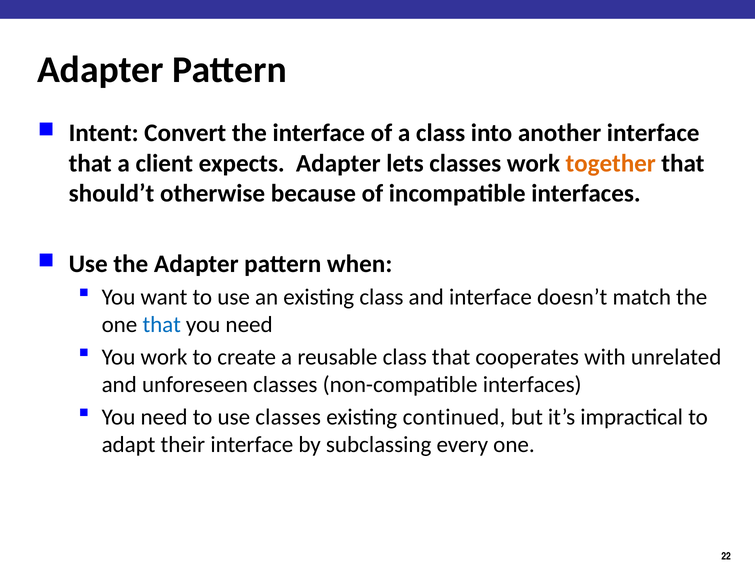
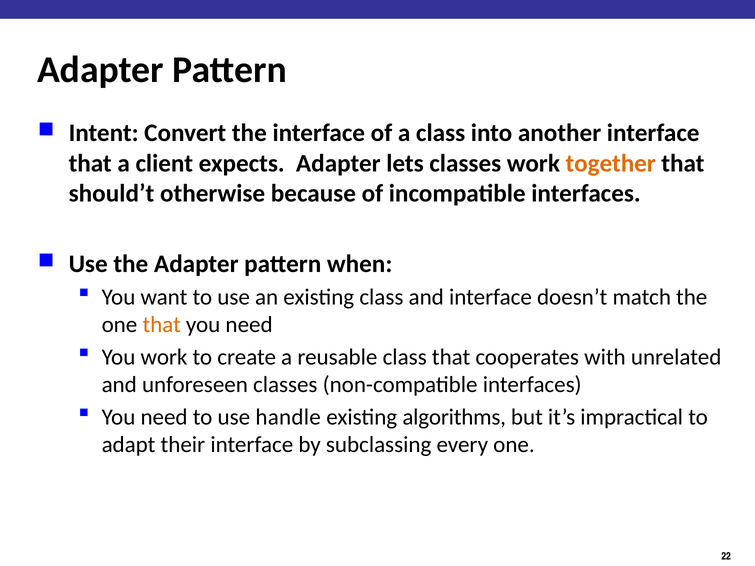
that at (162, 325) colour: blue -> orange
use classes: classes -> handle
continued: continued -> algorithms
